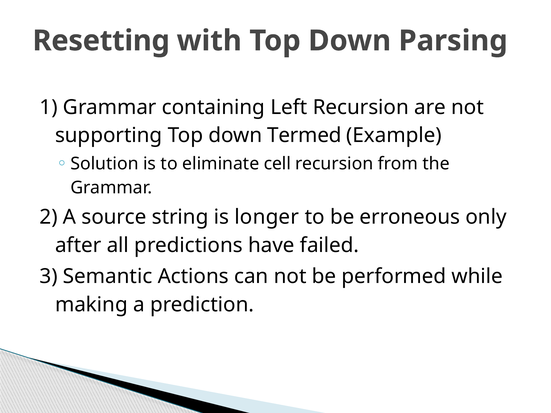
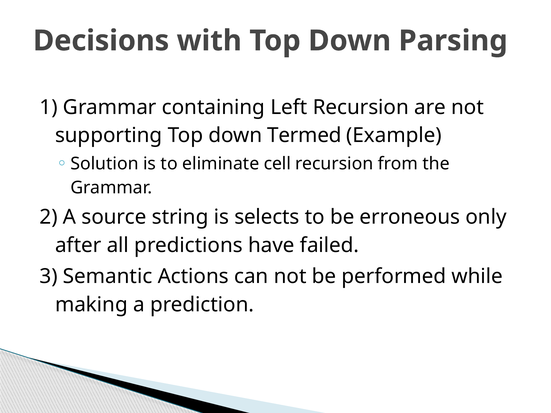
Resetting: Resetting -> Decisions
longer: longer -> selects
